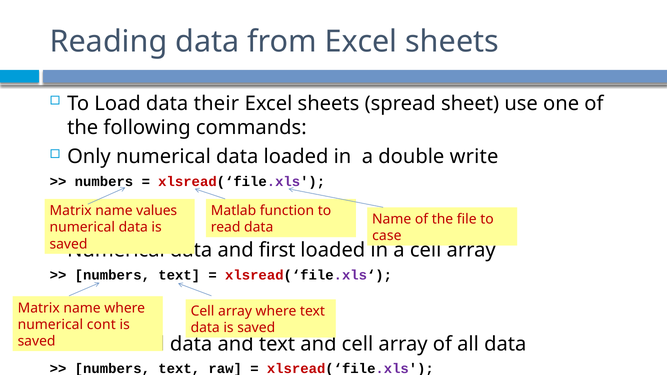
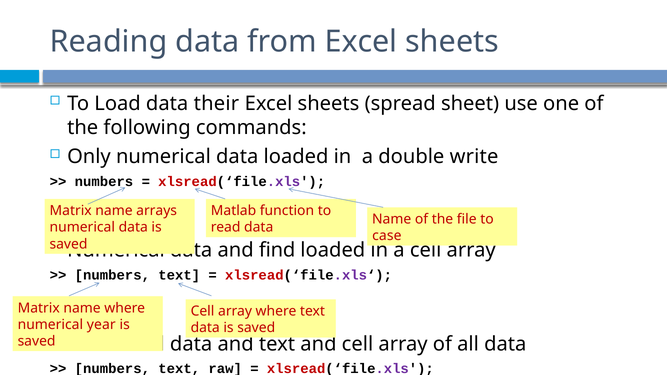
values: values -> arrays
first: first -> find
cont: cont -> year
